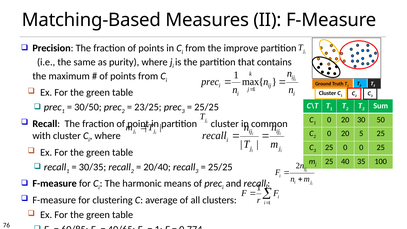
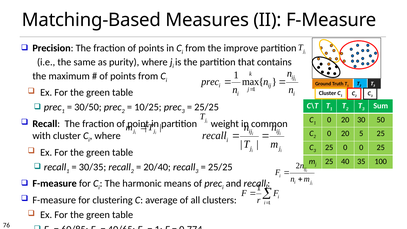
23/25: 23/25 -> 10/25
partition cluster: cluster -> weight
